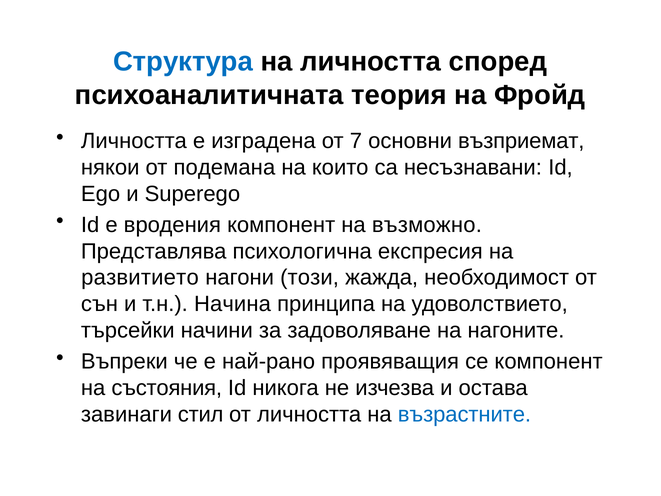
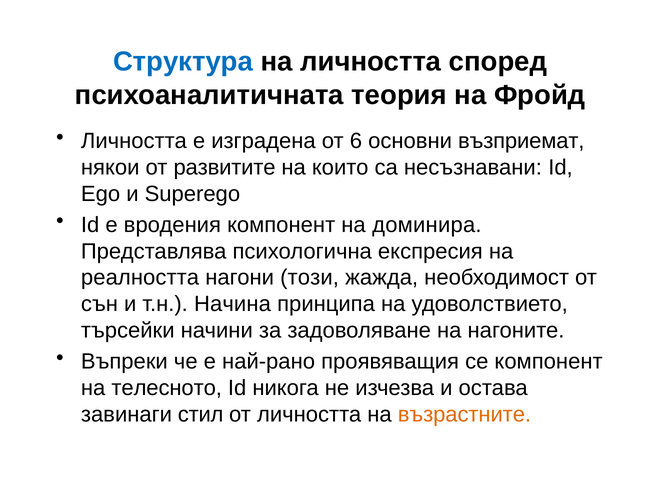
7: 7 -> 6
подемана: подемана -> развитите
възможно: възможно -> доминира
развитието: развитието -> реалността
състояния: състояния -> телесното
възрастните colour: blue -> orange
